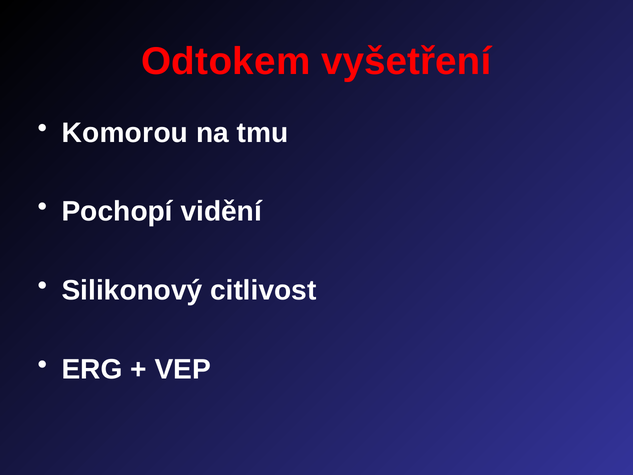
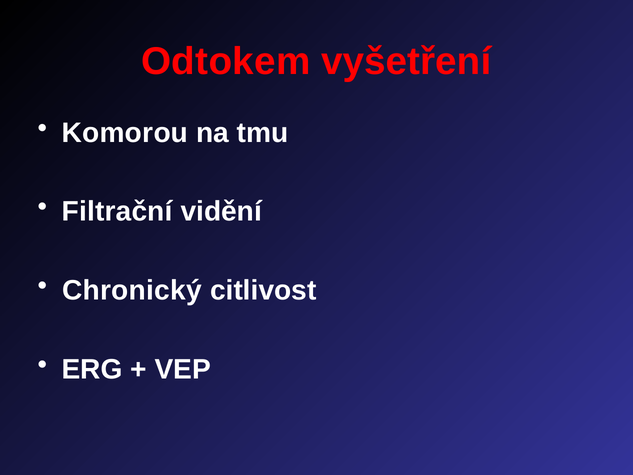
Pochopí: Pochopí -> Filtrační
Silikonový: Silikonový -> Chronický
